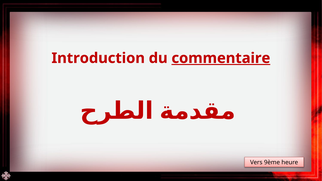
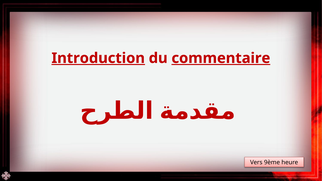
Introduction underline: none -> present
